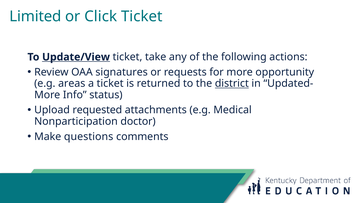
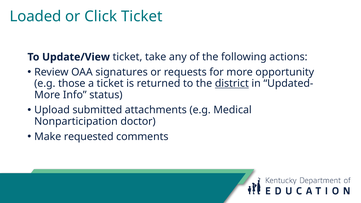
Limited: Limited -> Loaded
Update/View underline: present -> none
areas: areas -> those
requested: requested -> submitted
questions: questions -> requested
